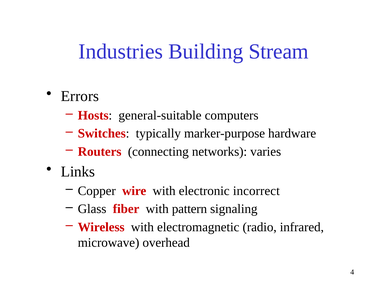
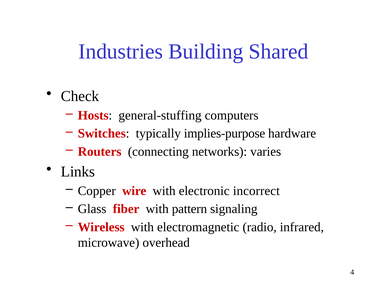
Stream: Stream -> Shared
Errors: Errors -> Check
general-suitable: general-suitable -> general-stuffing
marker-purpose: marker-purpose -> implies-purpose
